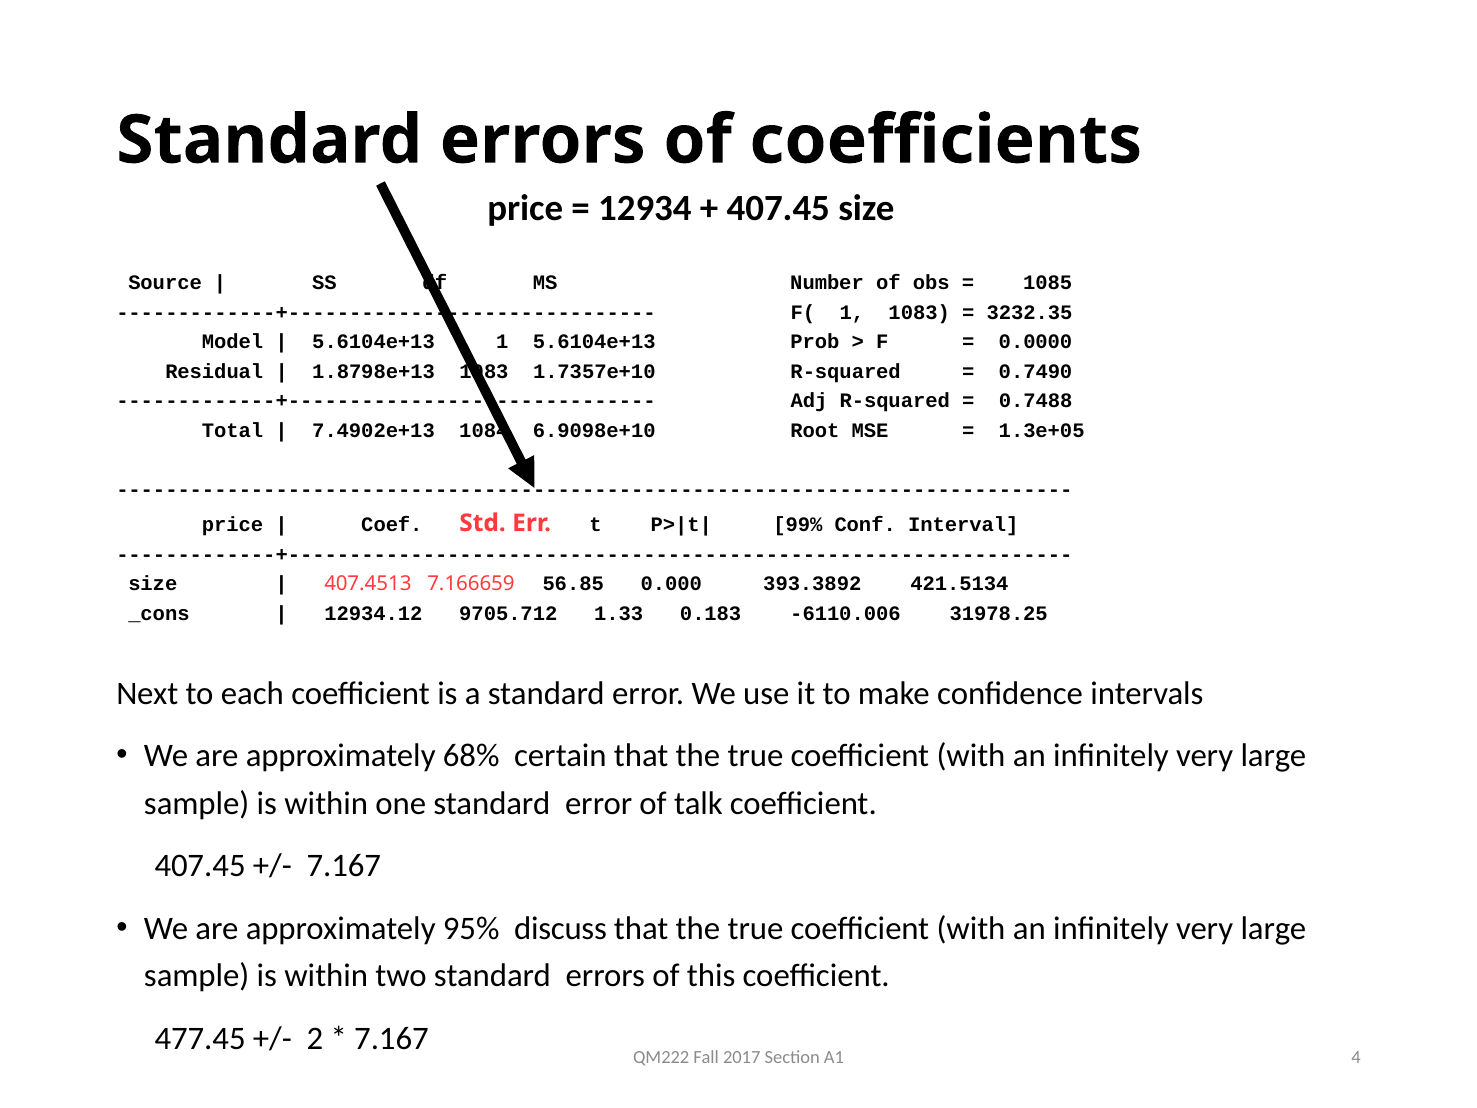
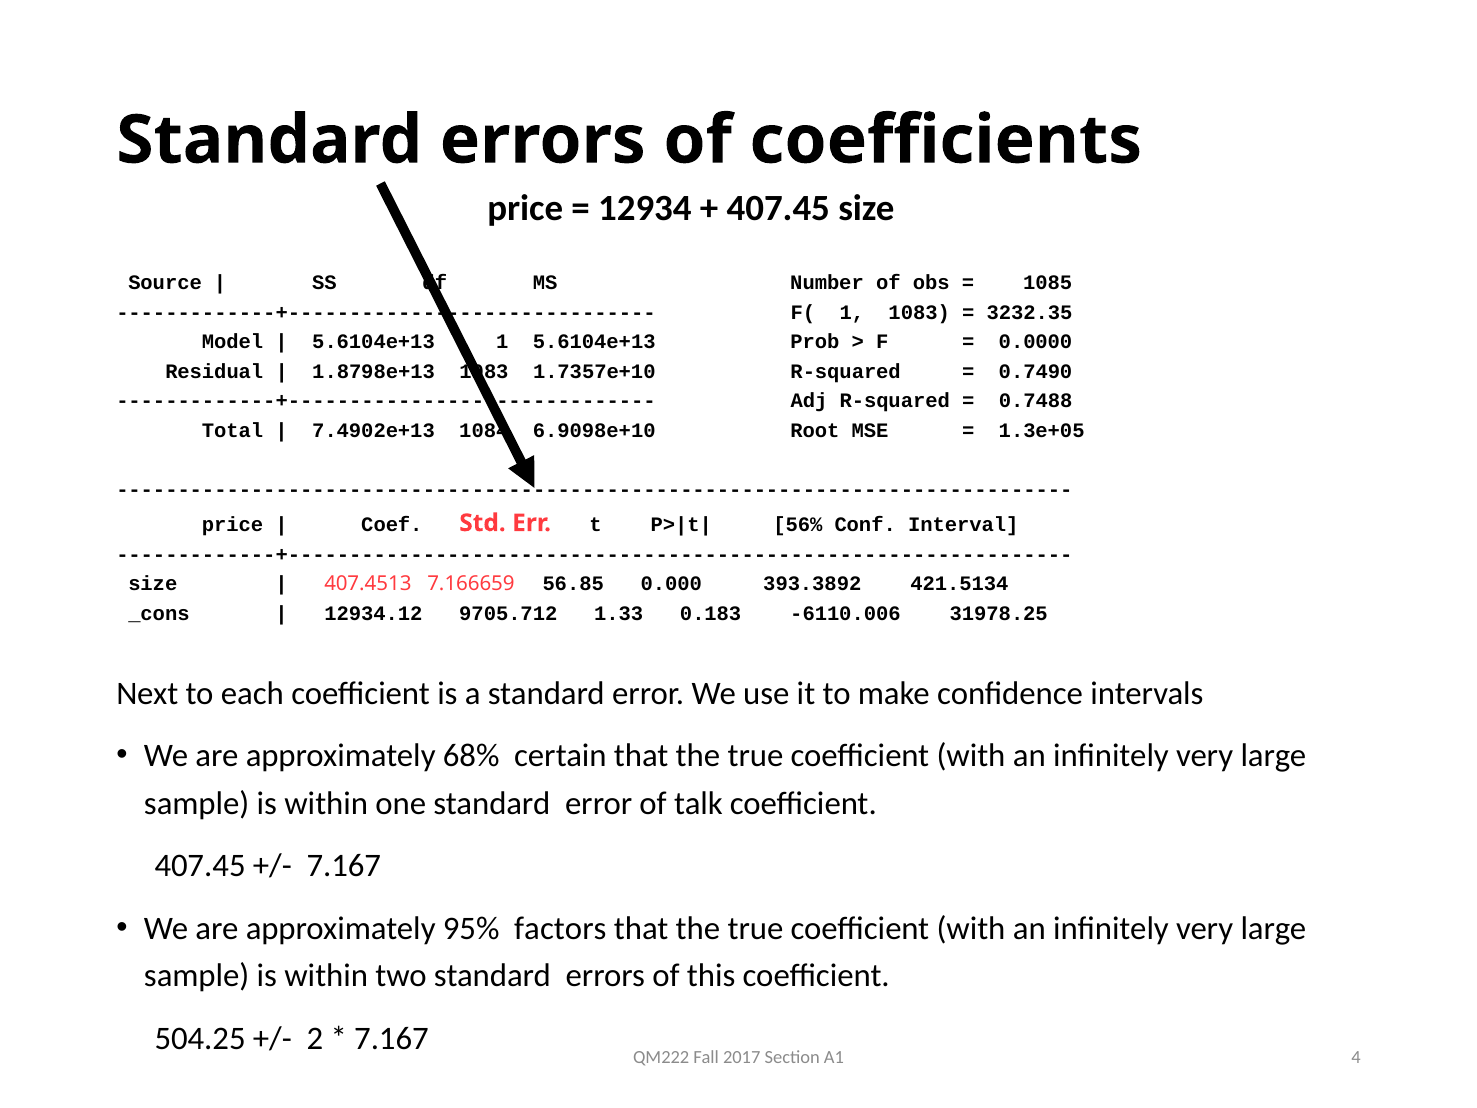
99%: 99% -> 56%
discuss: discuss -> factors
477.45: 477.45 -> 504.25
